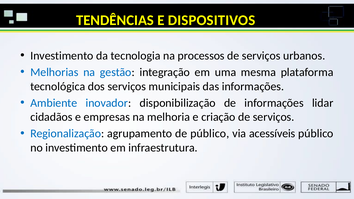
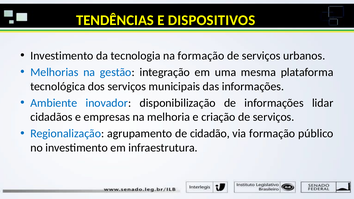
na processos: processos -> formação
de público: público -> cidadão
via acessíveis: acessíveis -> formação
